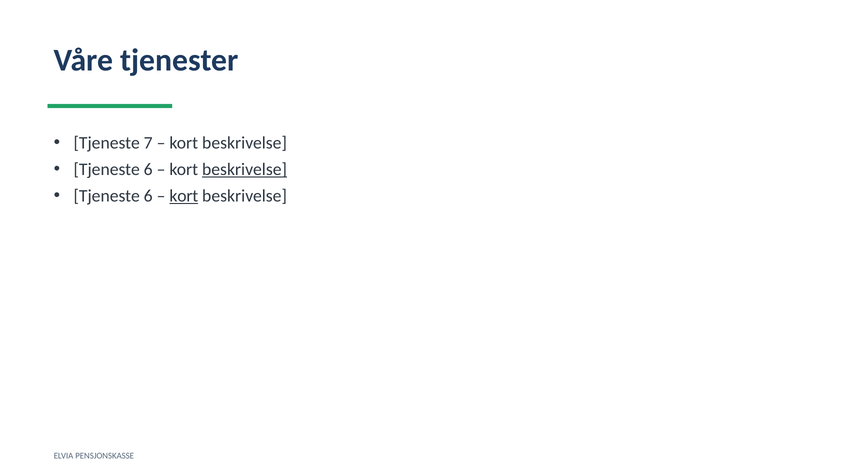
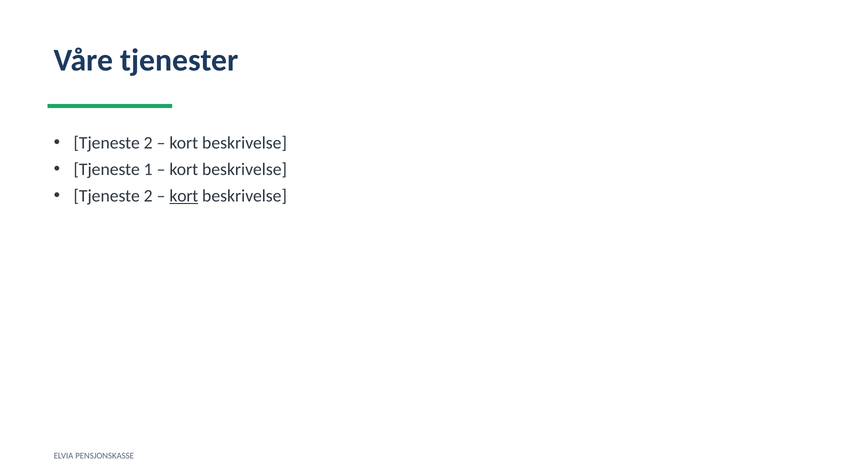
7 at (148, 143): 7 -> 2
6 at (148, 170): 6 -> 1
beskrivelse at (245, 170) underline: present -> none
6 at (148, 196): 6 -> 2
